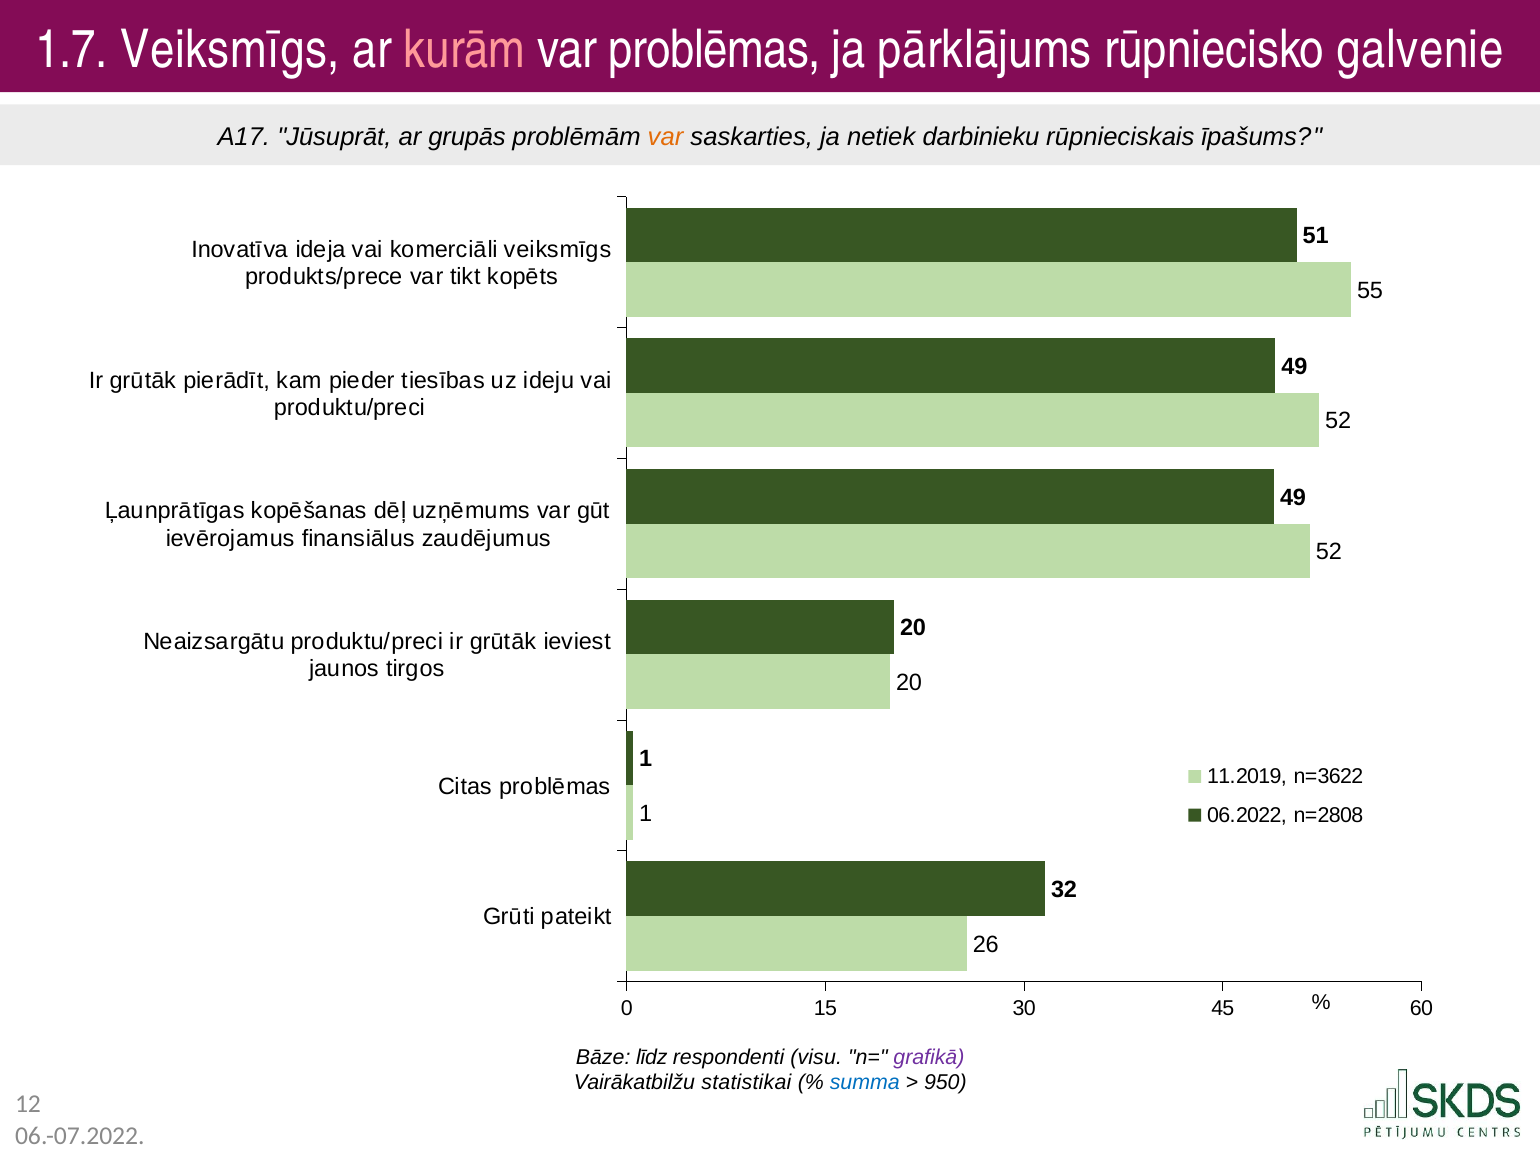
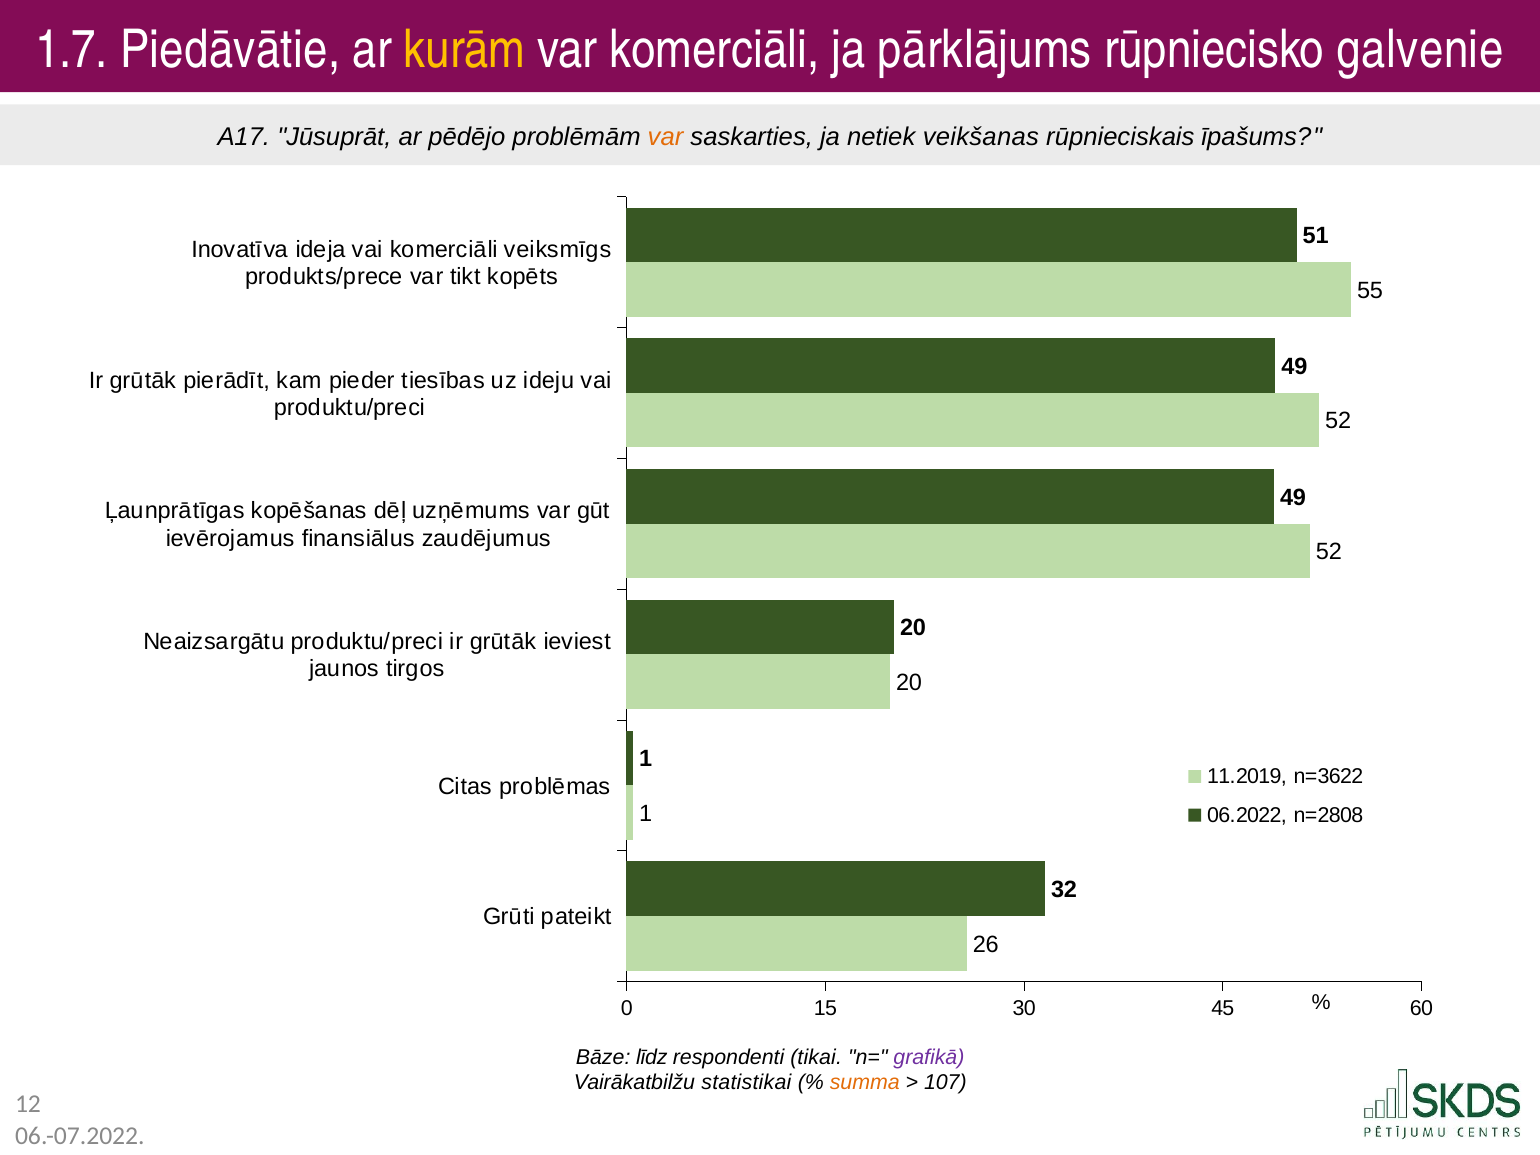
1.7 Veiksmīgs: Veiksmīgs -> Piedāvātie
kurām colour: pink -> yellow
var problēmas: problēmas -> komerciāli
grupās: grupās -> pēdējo
darbinieku: darbinieku -> veikšanas
visu: visu -> tikai
summa colour: blue -> orange
950: 950 -> 107
